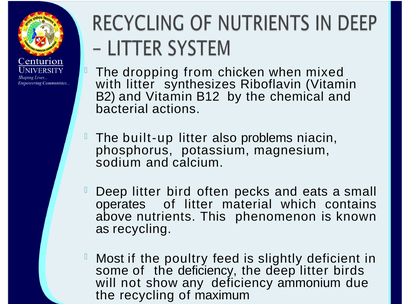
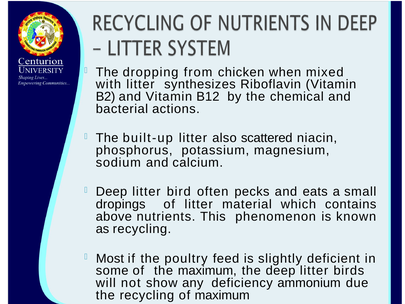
problems: problems -> scattered
operates: operates -> dropings
the deficiency: deficiency -> maximum
